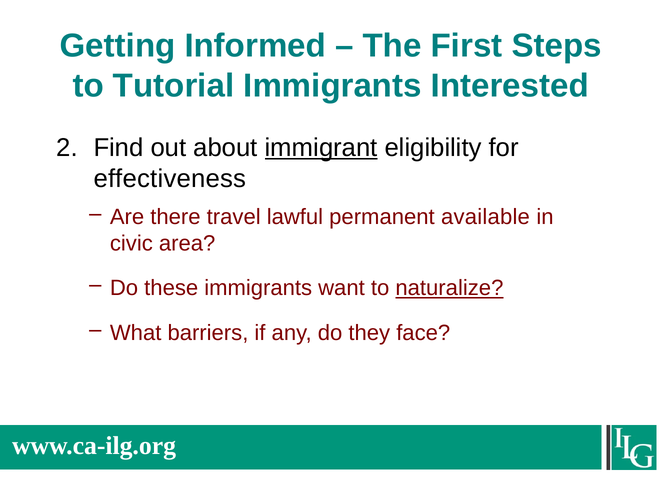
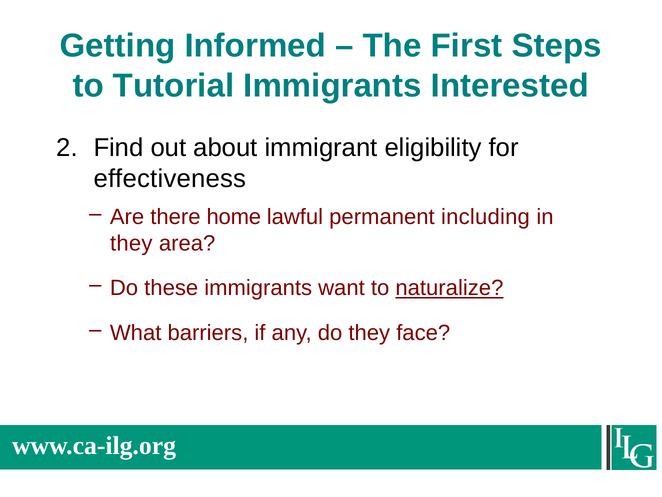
immigrant underline: present -> none
travel: travel -> home
available: available -> including
civic at (131, 243): civic -> they
